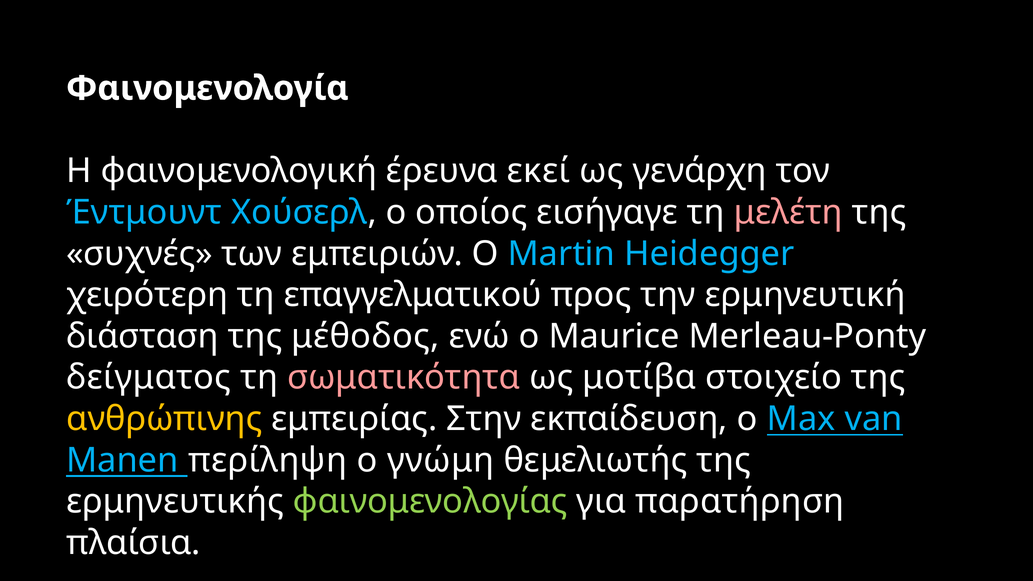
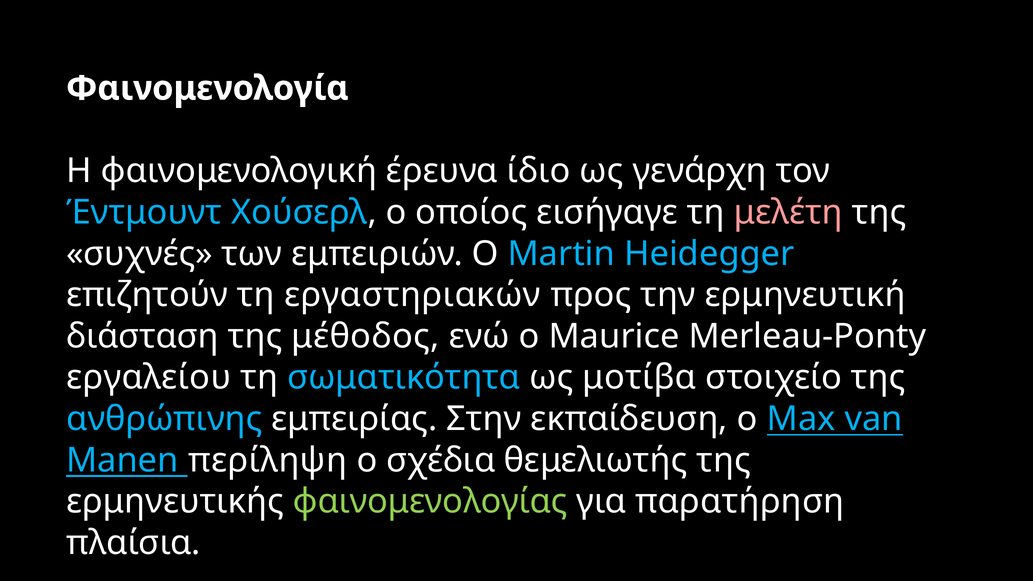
εκεί: εκεί -> ίδιο
χειρότερη: χειρότερη -> επιζητούν
επαγγελματικού: επαγγελματικού -> εργαστηριακών
δείγματος: δείγματος -> εργαλείου
σωματικότητα colour: pink -> light blue
ανθρώπινης colour: yellow -> light blue
γνώμη: γνώμη -> σχέδια
